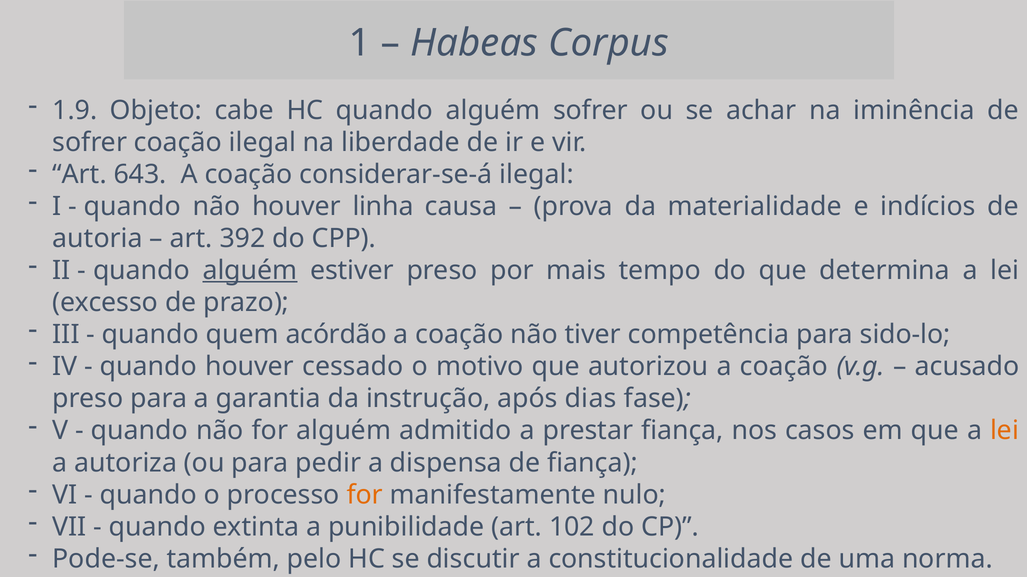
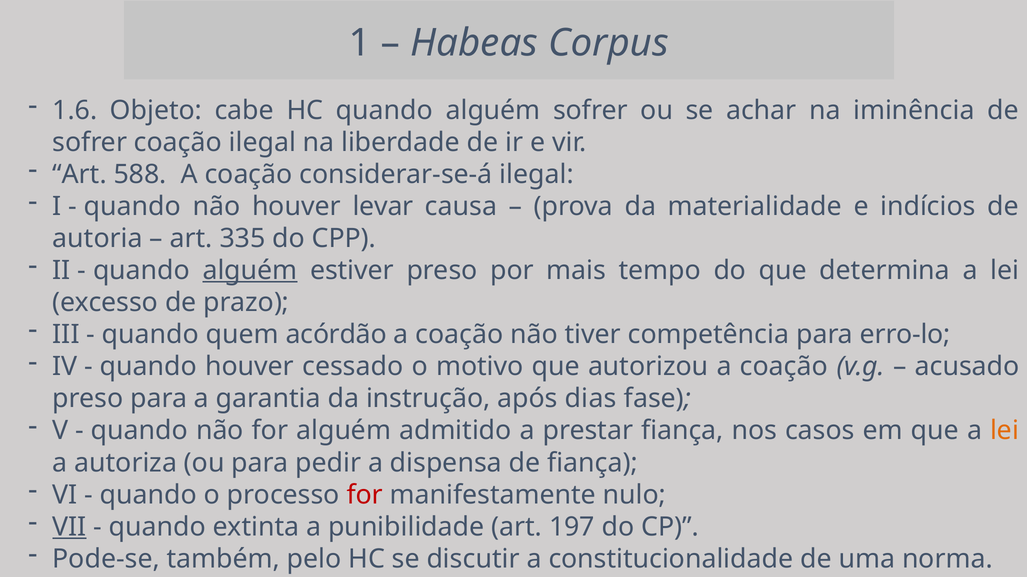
1.9: 1.9 -> 1.6
643: 643 -> 588
linha: linha -> levar
392: 392 -> 335
sido-lo: sido-lo -> erro-lo
for at (365, 495) colour: orange -> red
VII underline: none -> present
102: 102 -> 197
